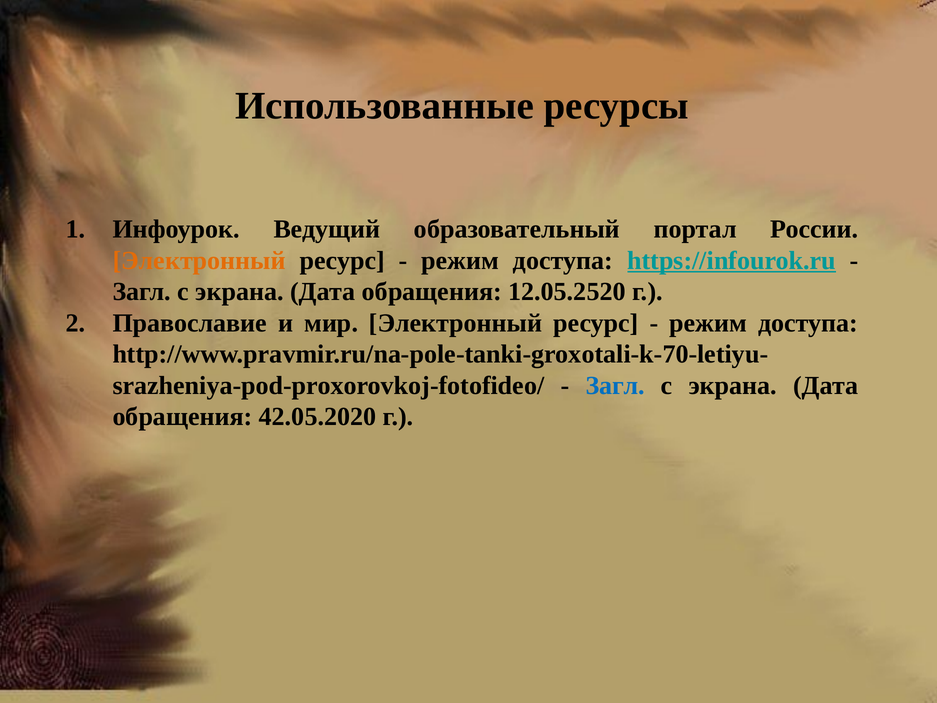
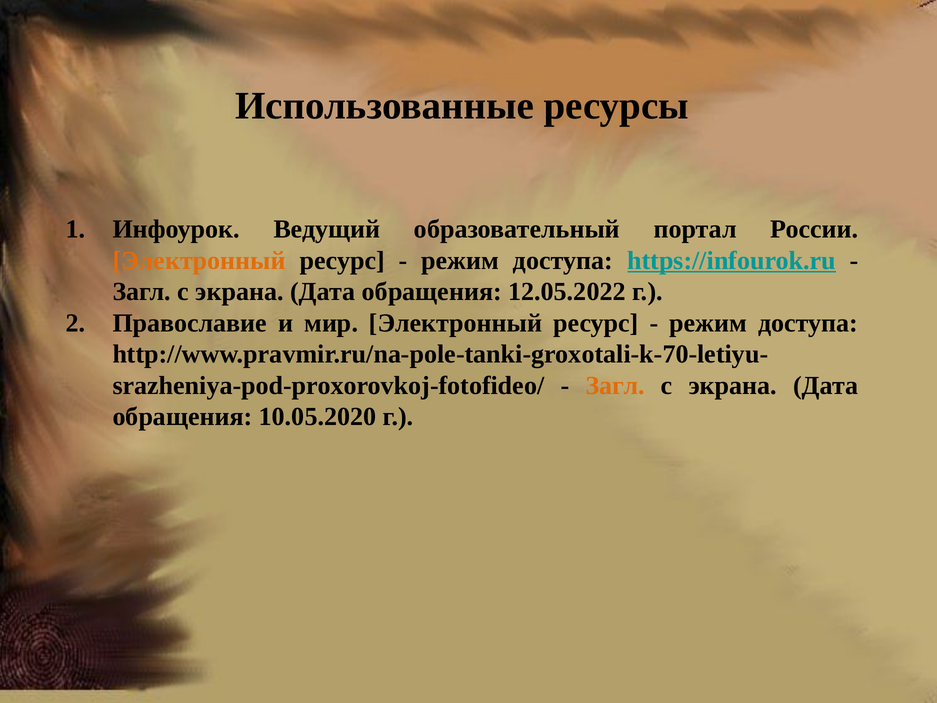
12.05.2520: 12.05.2520 -> 12.05.2022
Загл at (615, 385) colour: blue -> orange
42.05.2020: 42.05.2020 -> 10.05.2020
